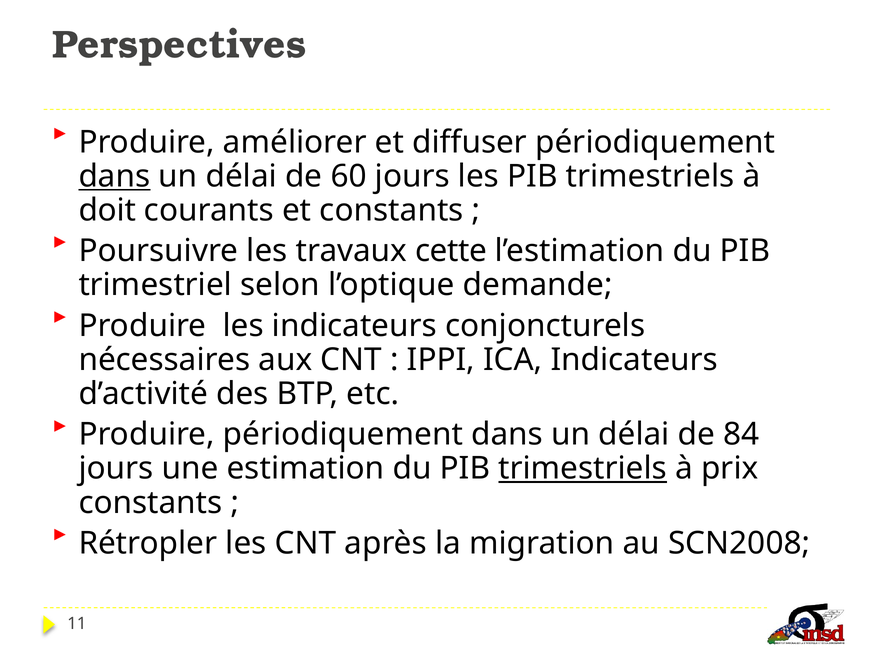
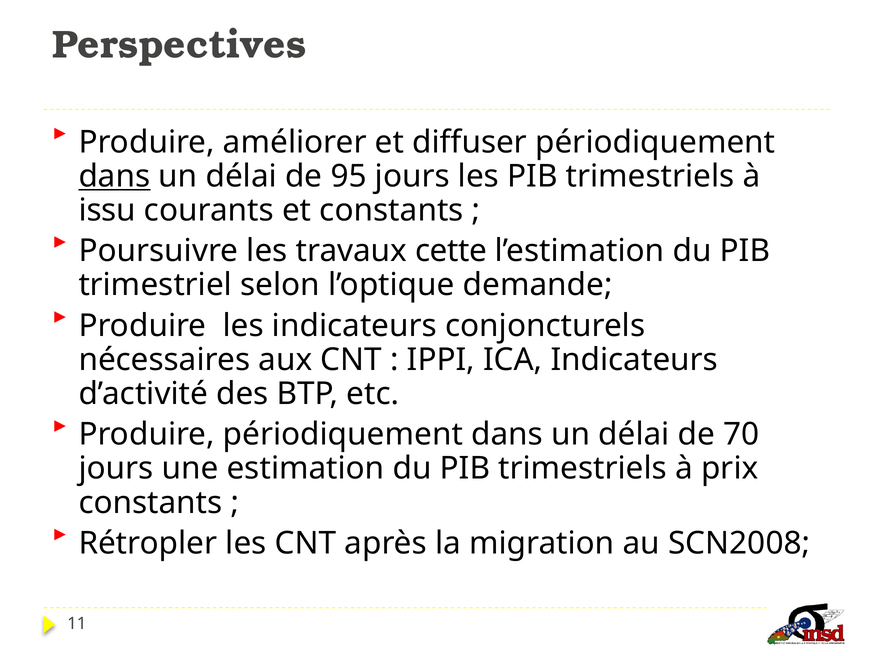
60: 60 -> 95
doit: doit -> issu
84: 84 -> 70
trimestriels at (583, 468) underline: present -> none
